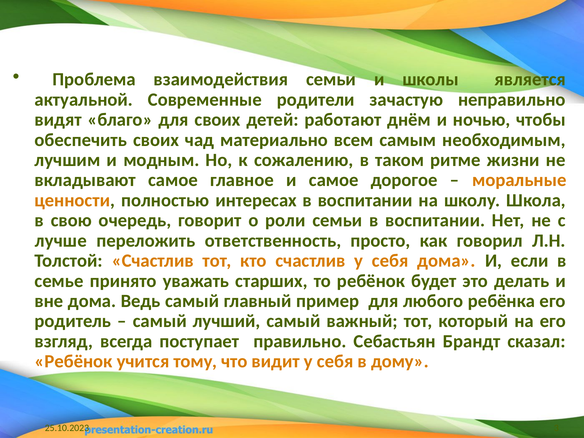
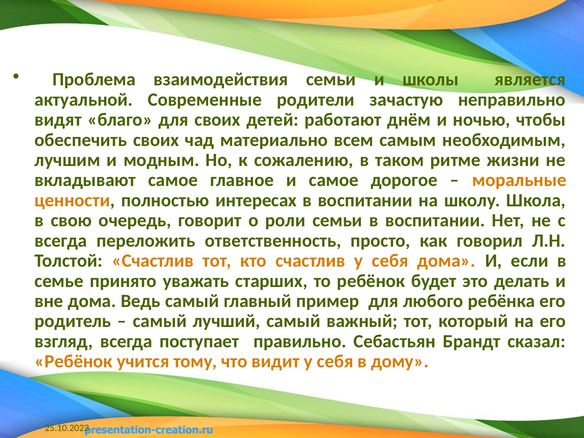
лучше at (61, 241): лучше -> всегда
